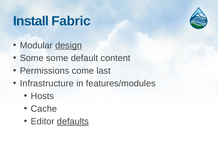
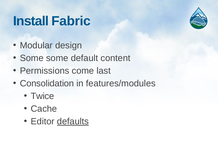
design underline: present -> none
Infrastructure: Infrastructure -> Consolidation
Hosts: Hosts -> Twice
